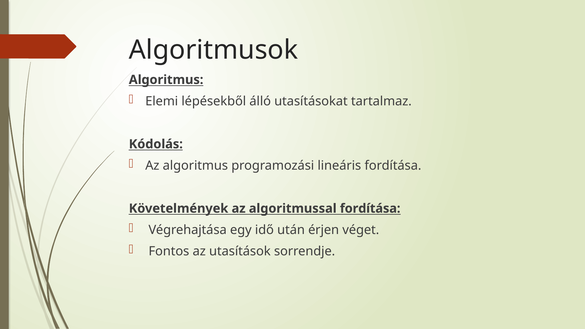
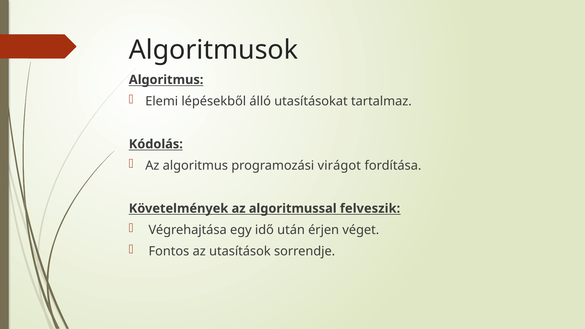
lineáris: lineáris -> virágot
algoritmussal fordítása: fordítása -> felveszik
